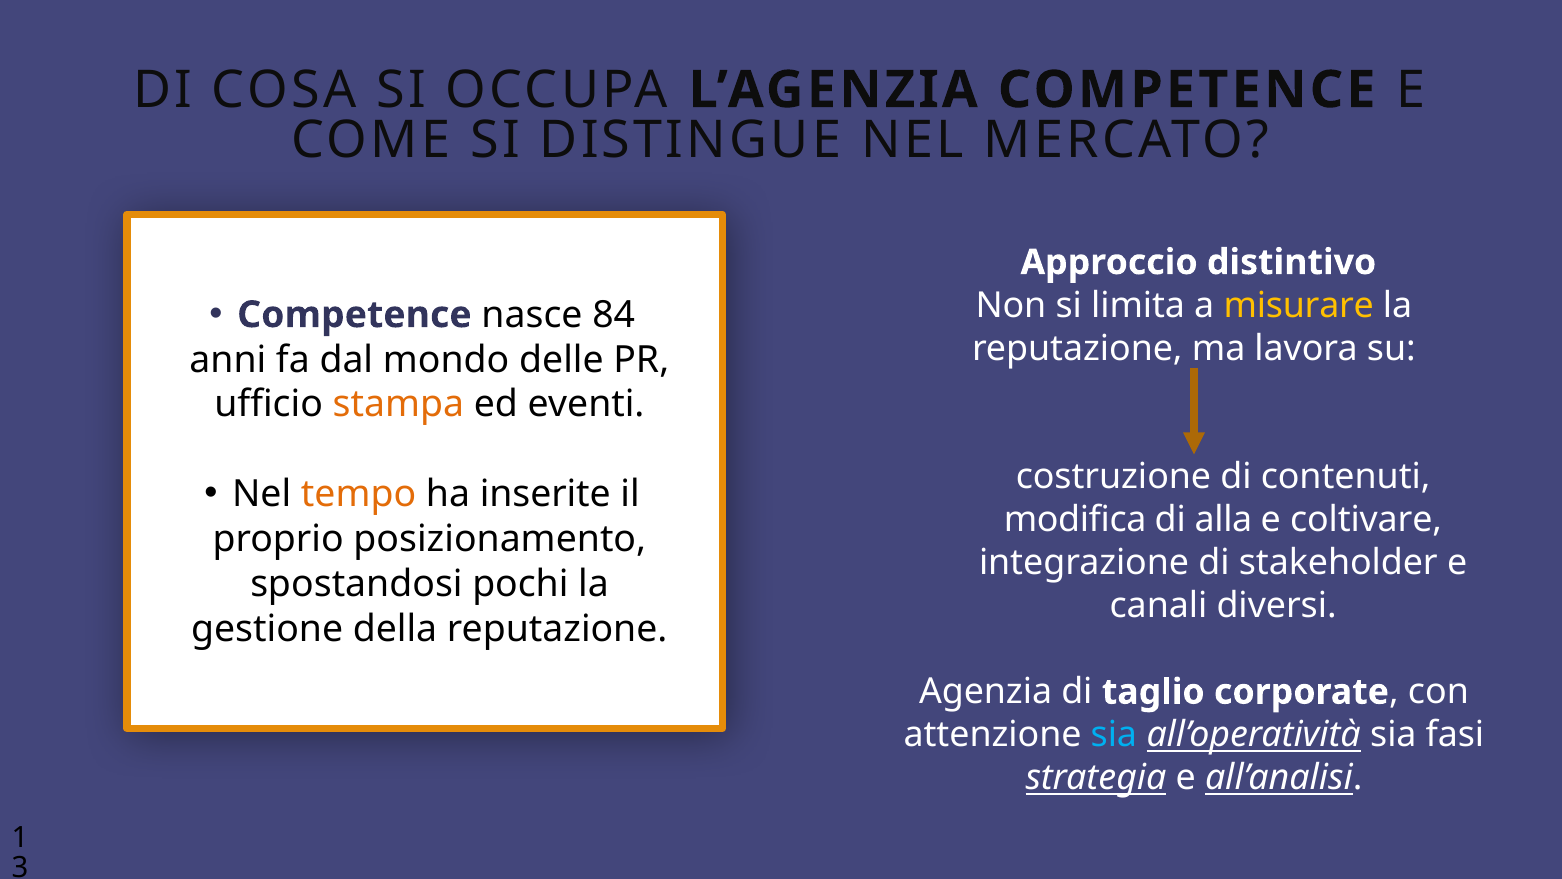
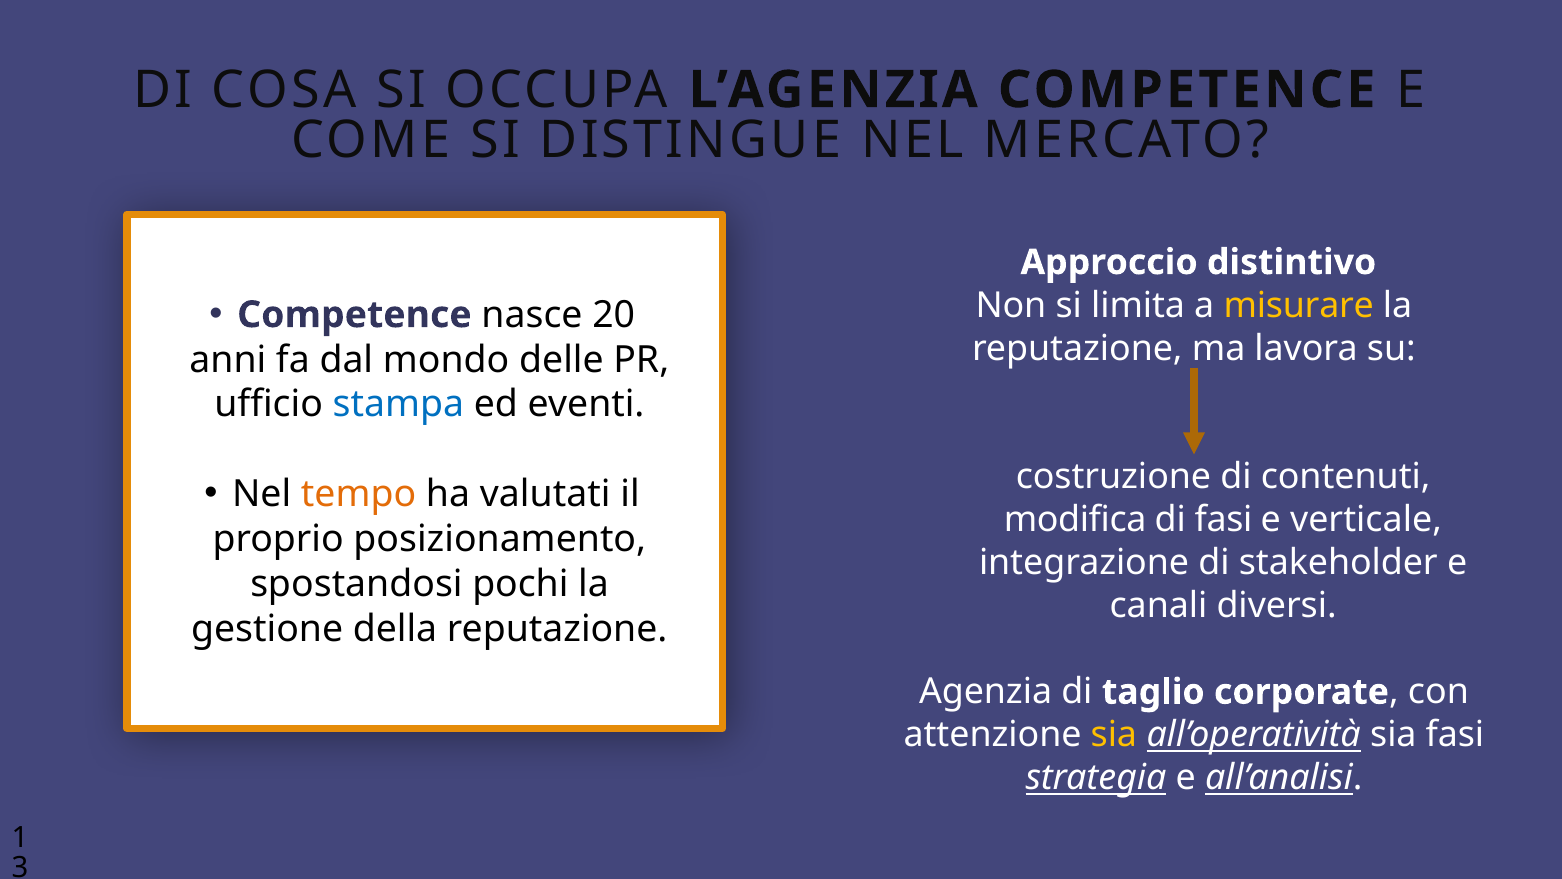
84: 84 -> 20
stampa colour: orange -> blue
inserite: inserite -> valutati
di alla: alla -> fasi
coltivare: coltivare -> verticale
sia at (1114, 735) colour: light blue -> yellow
